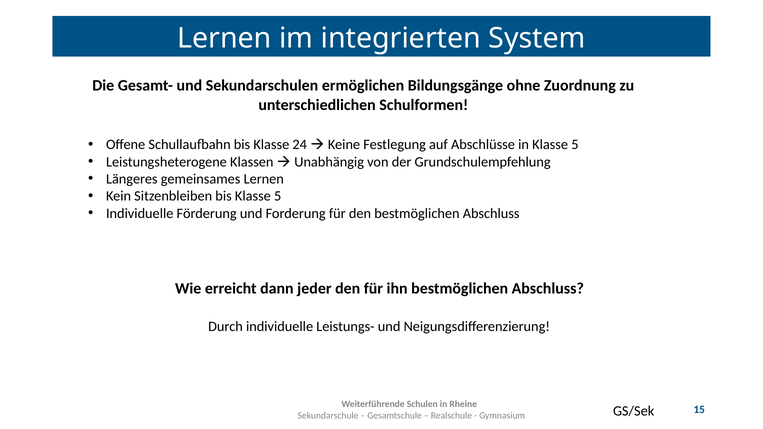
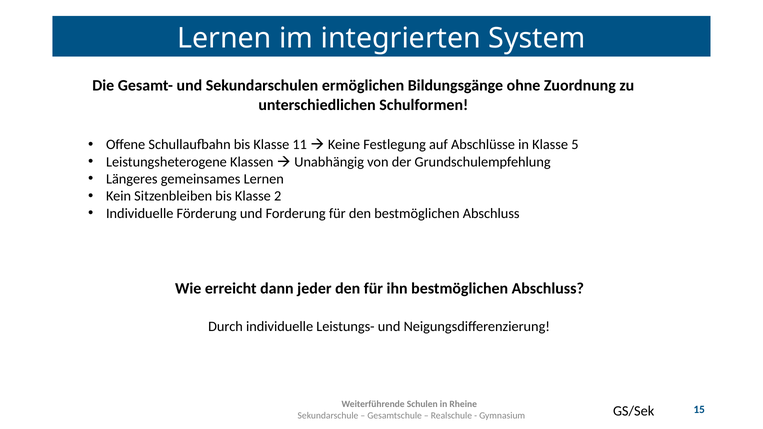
24: 24 -> 11
bis Klasse 5: 5 -> 2
